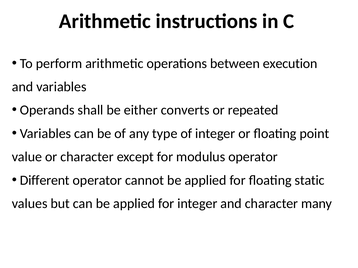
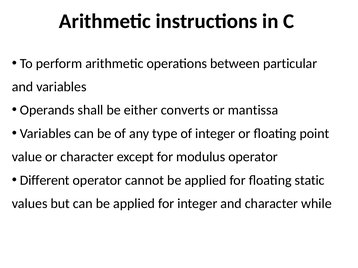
execution: execution -> particular
repeated: repeated -> mantissa
many: many -> while
